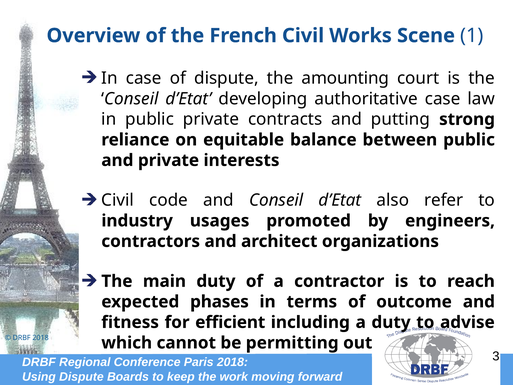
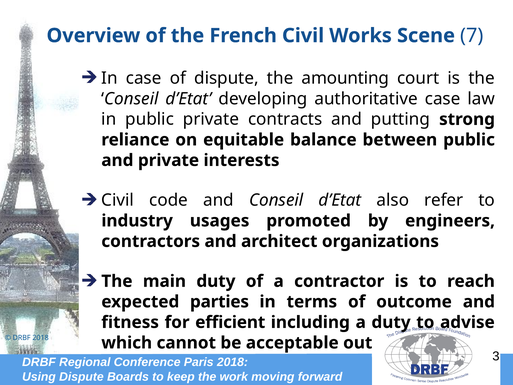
1: 1 -> 7
phases: phases -> parties
permitting: permitting -> acceptable
